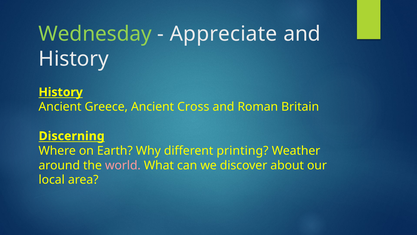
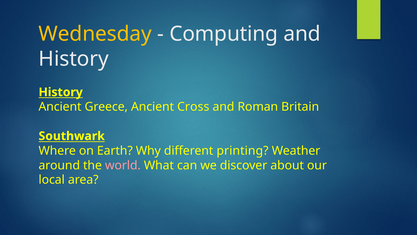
Wednesday colour: light green -> yellow
Appreciate: Appreciate -> Computing
Discerning: Discerning -> Southwark
